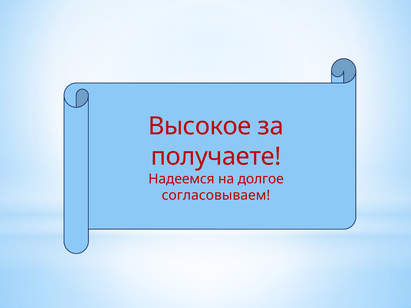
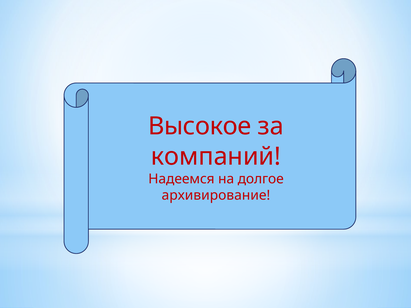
получаете: получаете -> компаний
согласовываем: согласовываем -> архивирование
